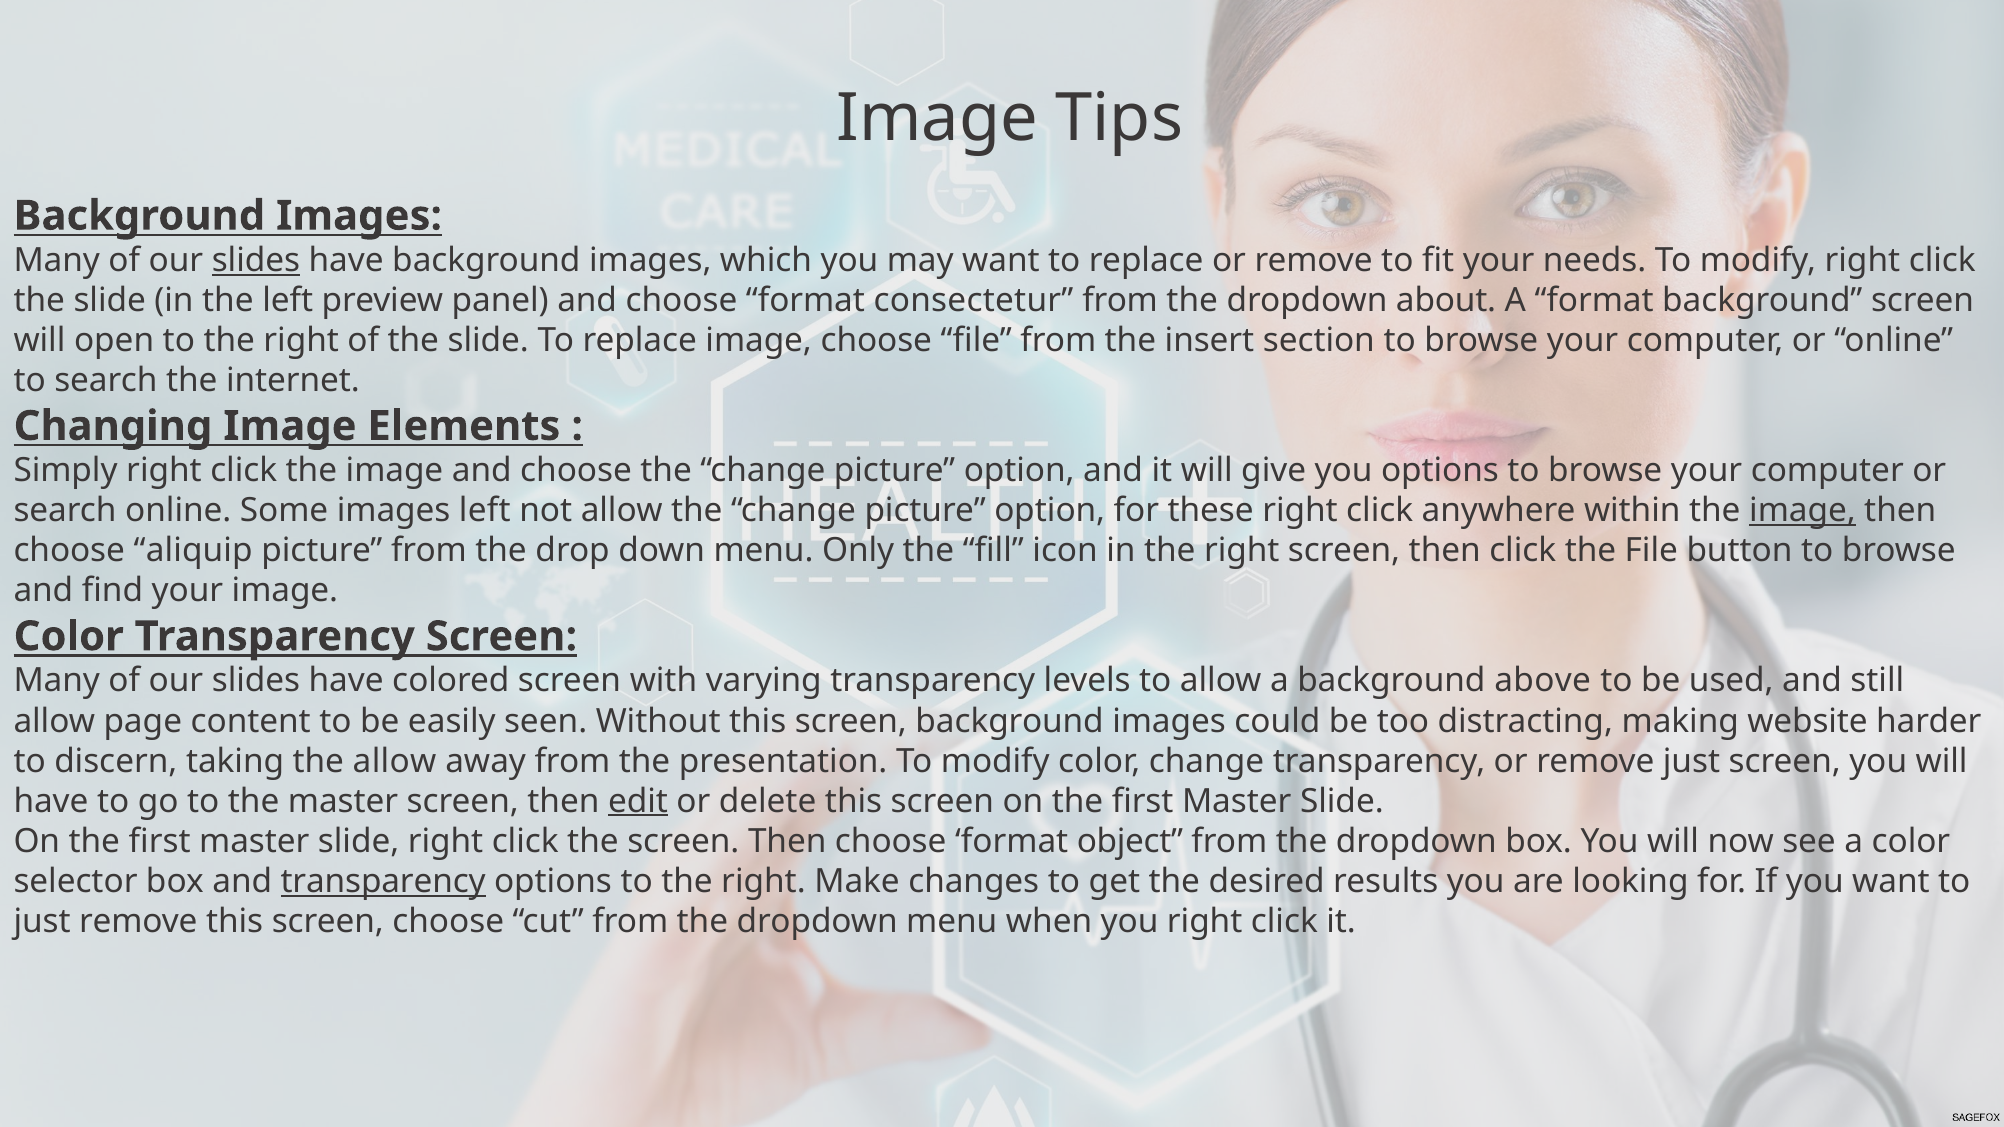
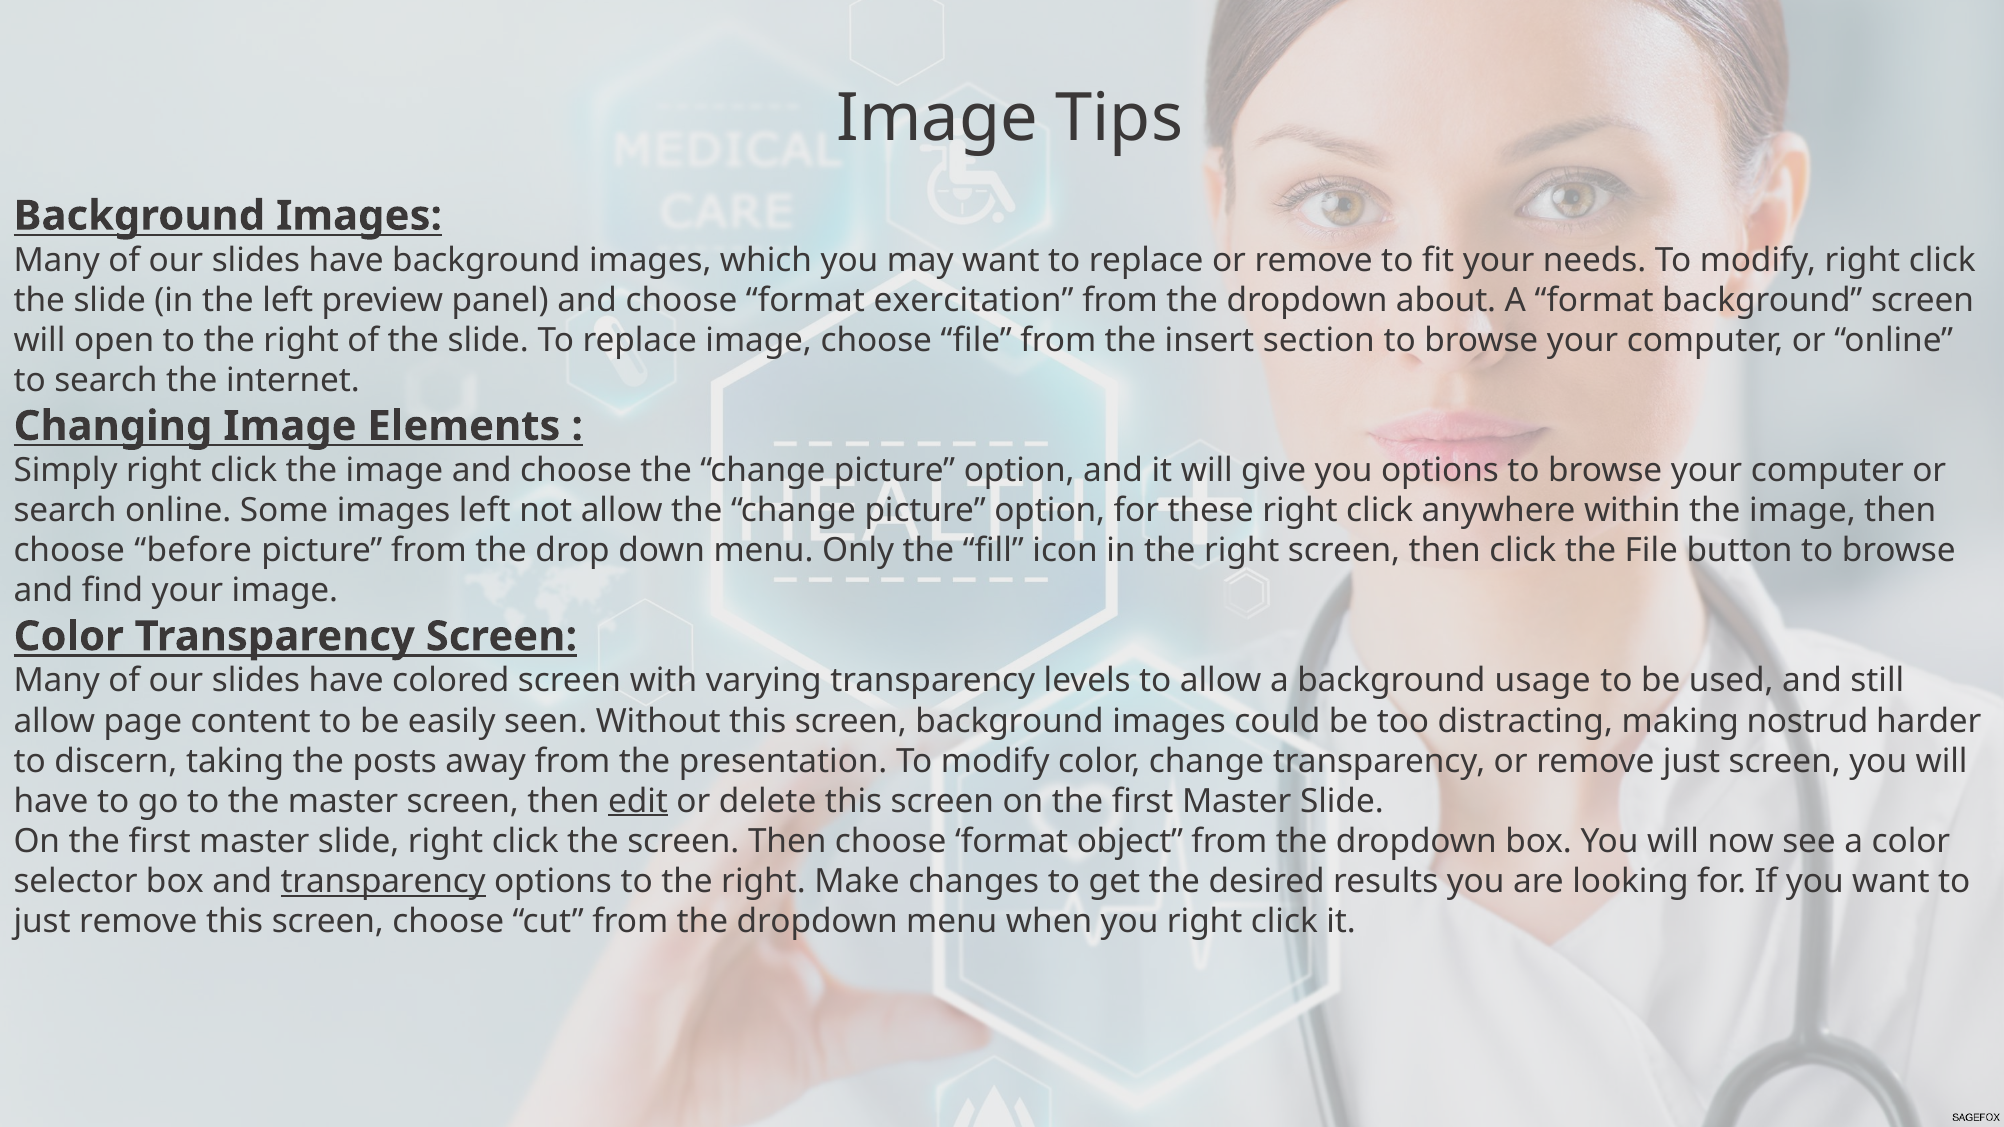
slides at (256, 260) underline: present -> none
consectetur: consectetur -> exercitation
image at (1802, 511) underline: present -> none
aliquip: aliquip -> before
above: above -> usage
website: website -> nostrud
the allow: allow -> posts
